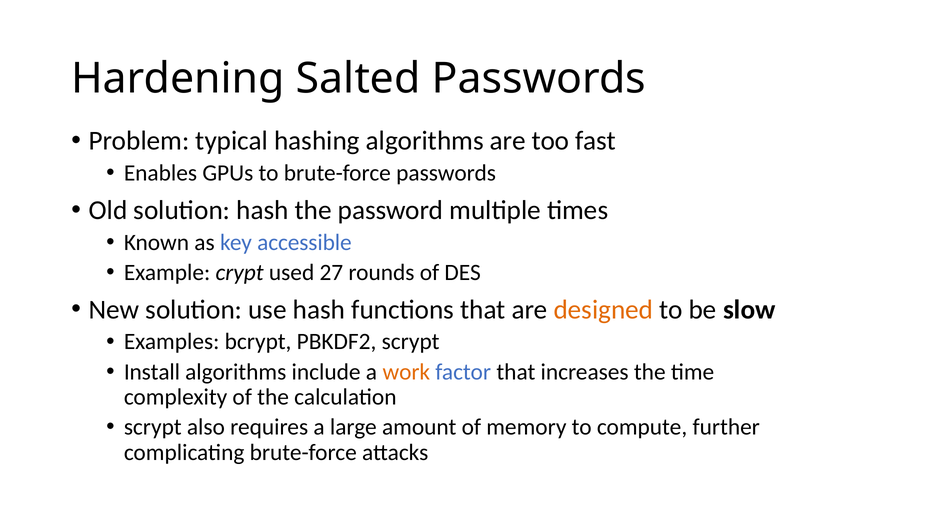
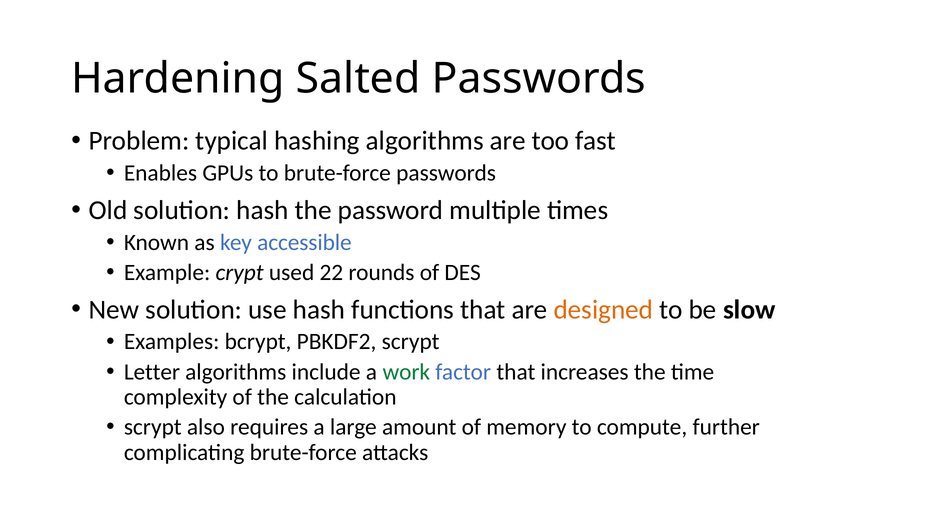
27: 27 -> 22
Install: Install -> Letter
work colour: orange -> green
